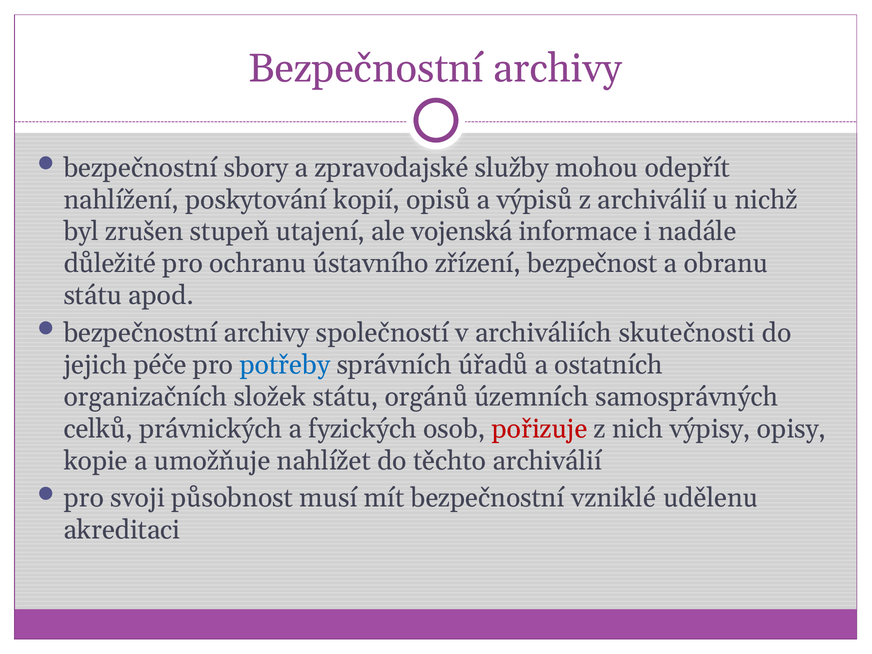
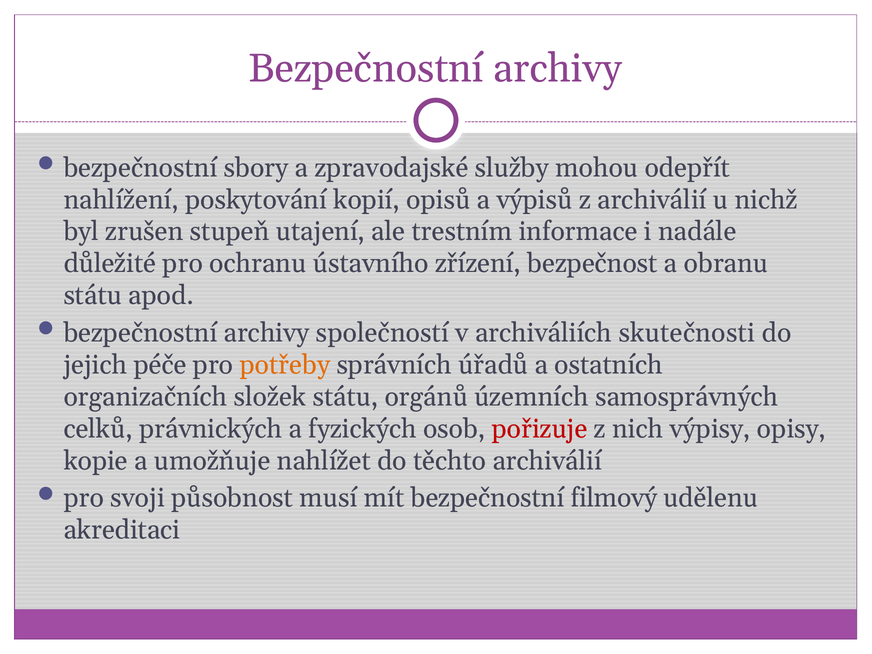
vojenská: vojenská -> trestním
potřeby colour: blue -> orange
vzniklé: vzniklé -> filmový
